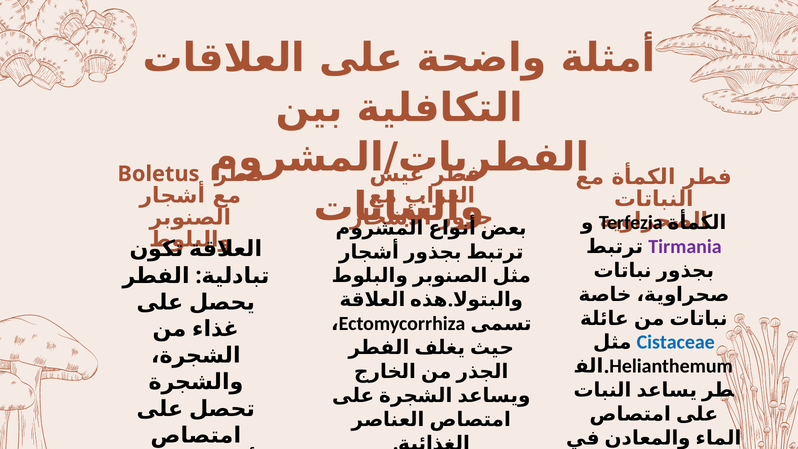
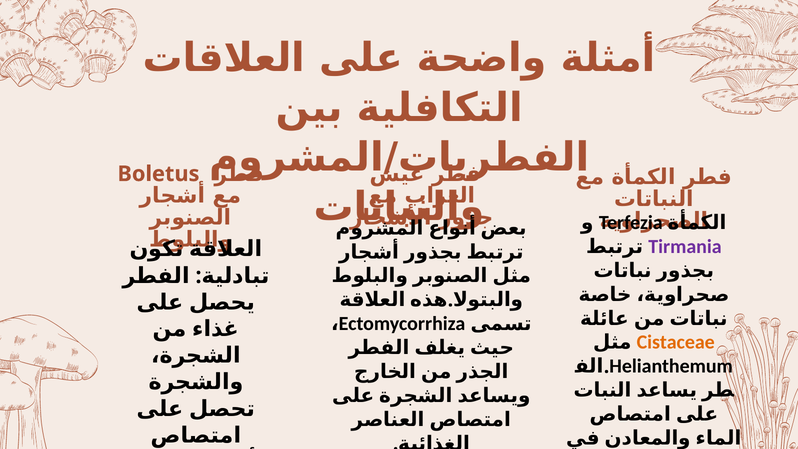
Cistaceae colour: blue -> orange
